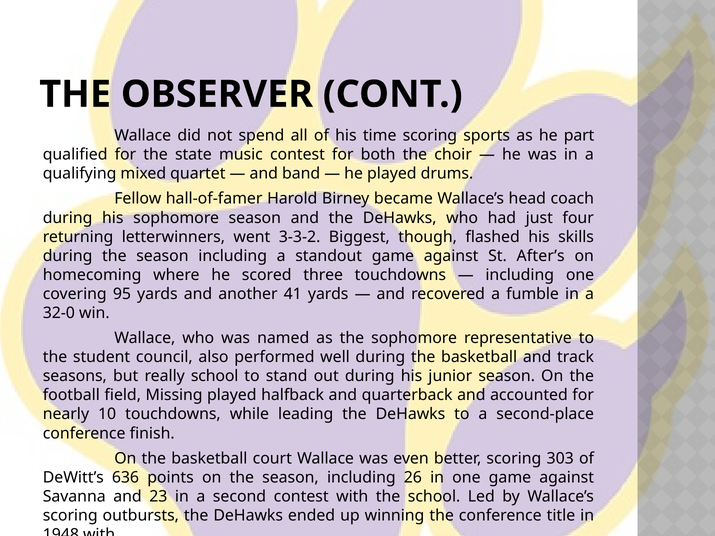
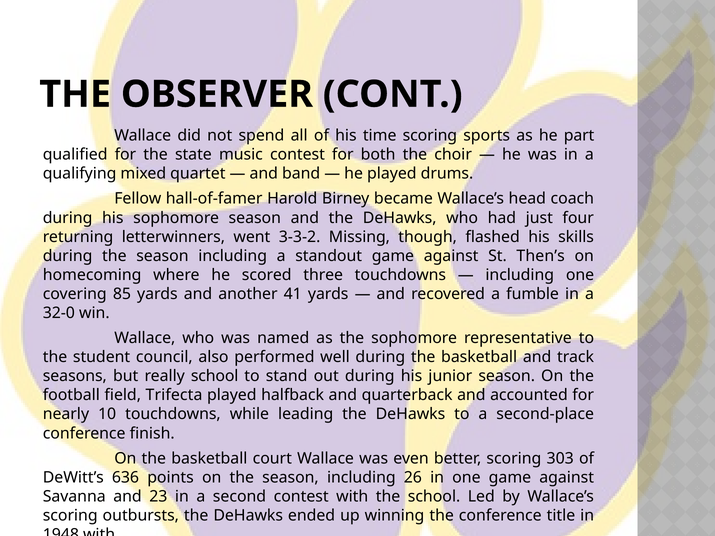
Biggest: Biggest -> Missing
After’s: After’s -> Then’s
95: 95 -> 85
Missing: Missing -> Trifecta
